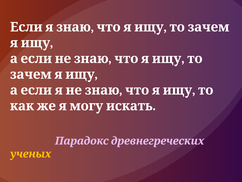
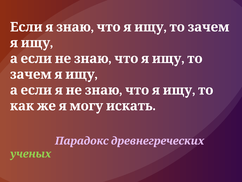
ученых colour: yellow -> light green
